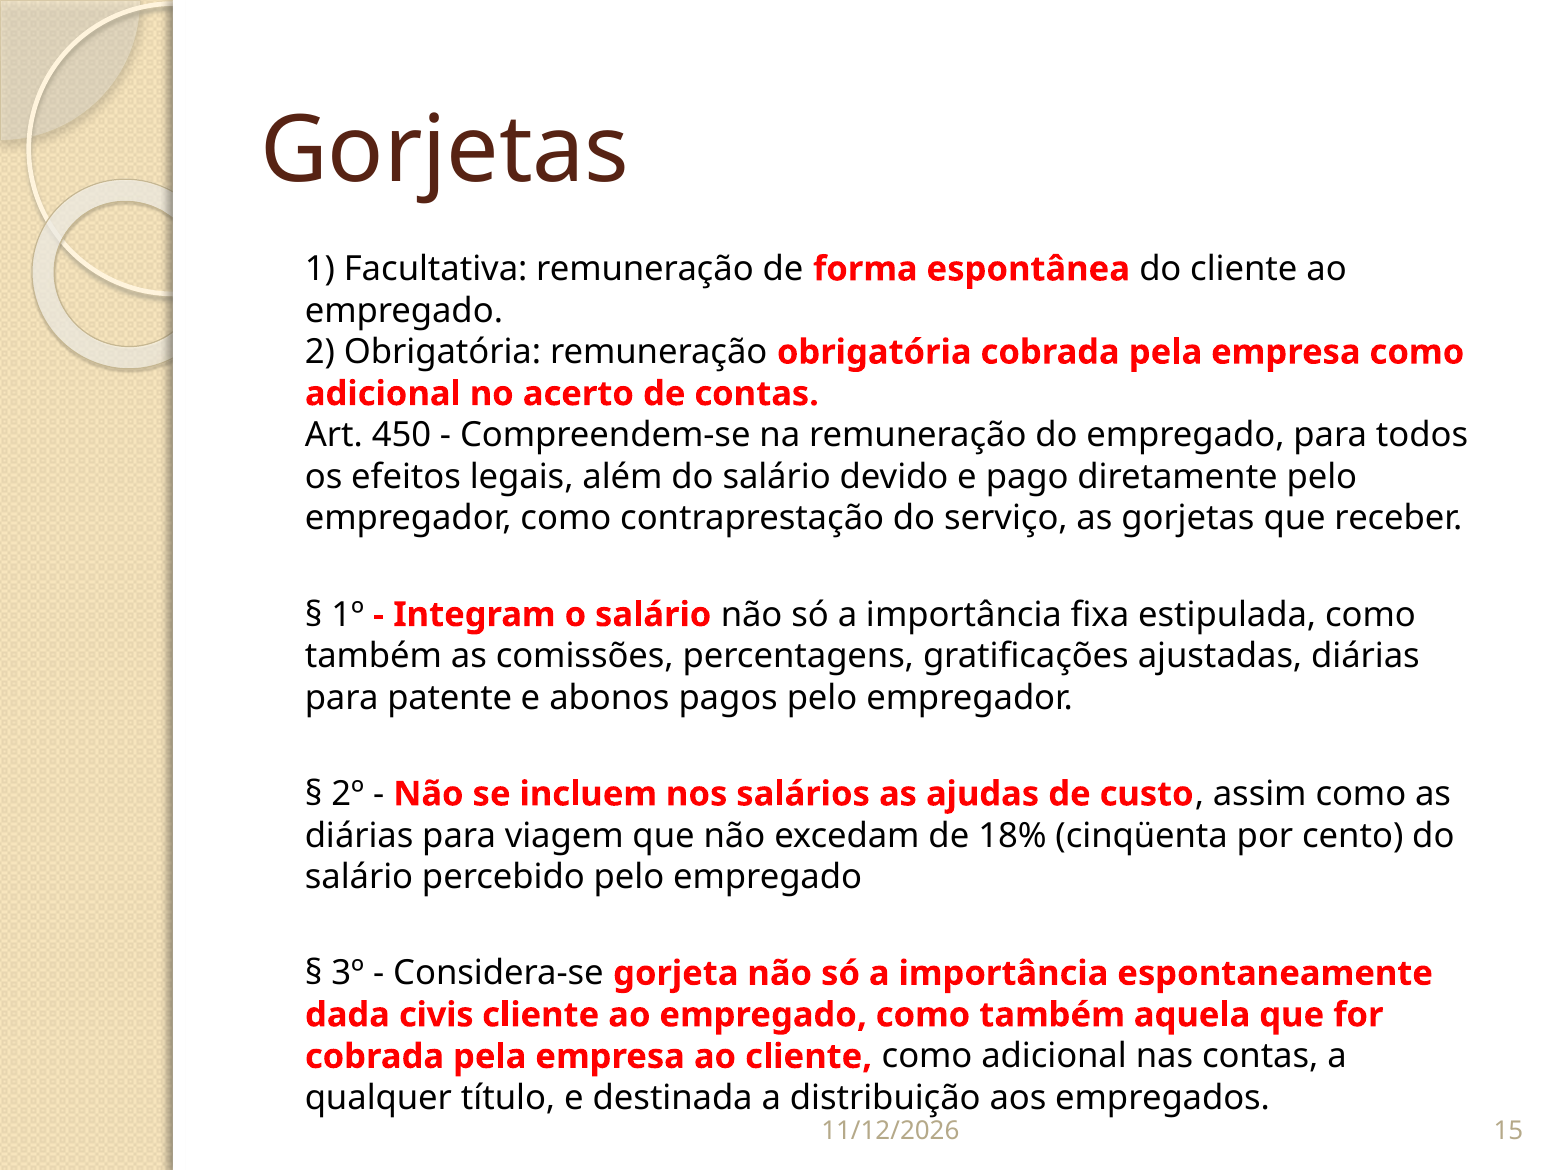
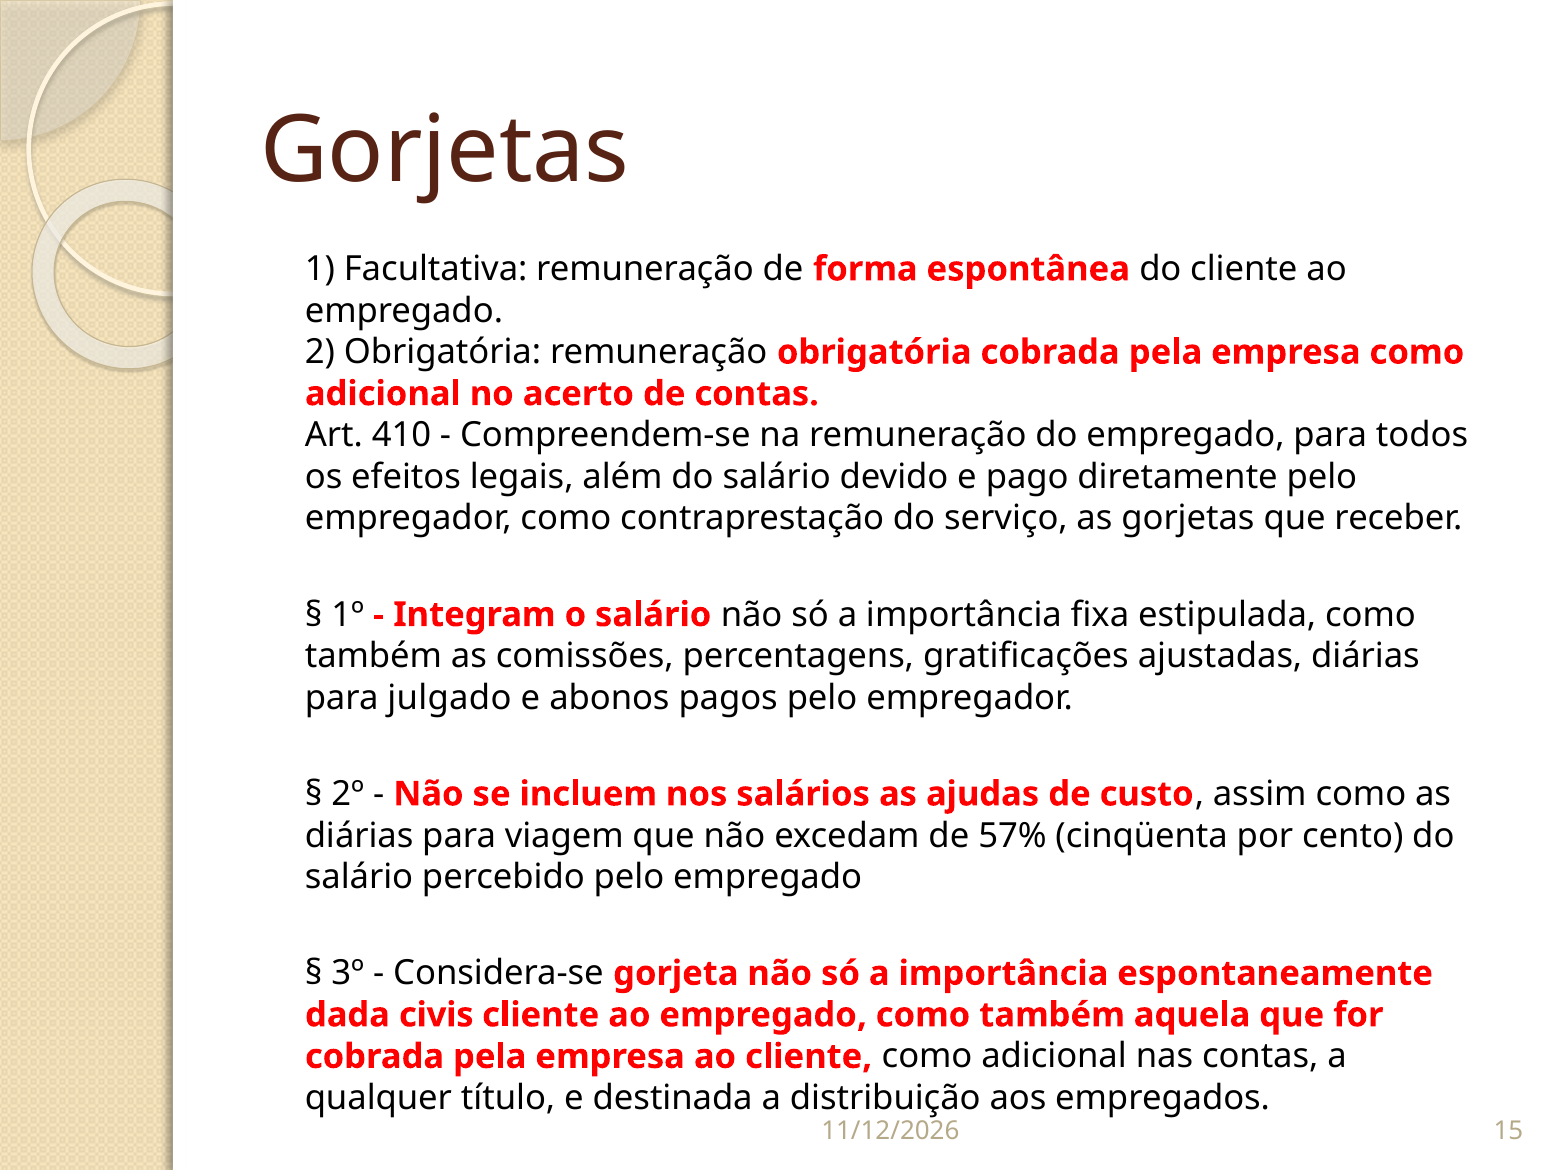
450: 450 -> 410
patente: patente -> julgado
18%: 18% -> 57%
